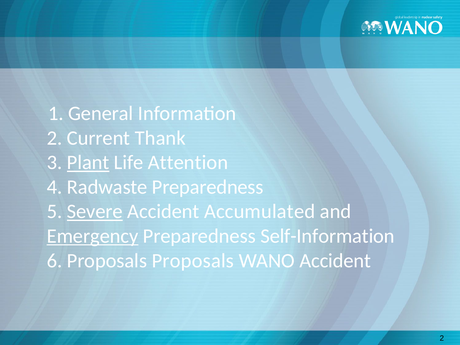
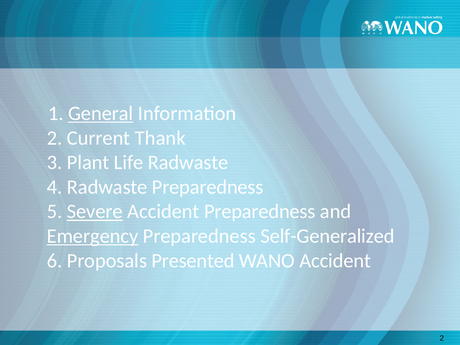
General underline: none -> present
Plant underline: present -> none
Life Attention: Attention -> Radwaste
Accident Accumulated: Accumulated -> Preparedness
Self-Information: Self-Information -> Self-Generalized
Proposals Proposals: Proposals -> Presented
